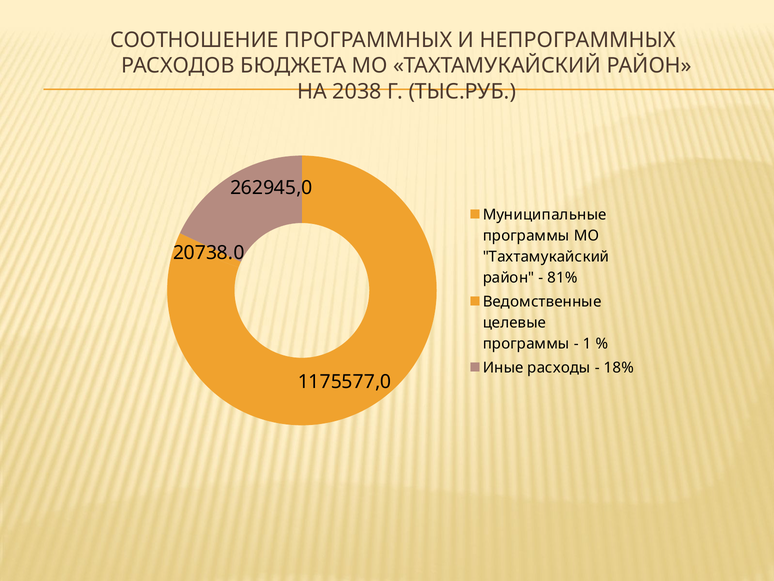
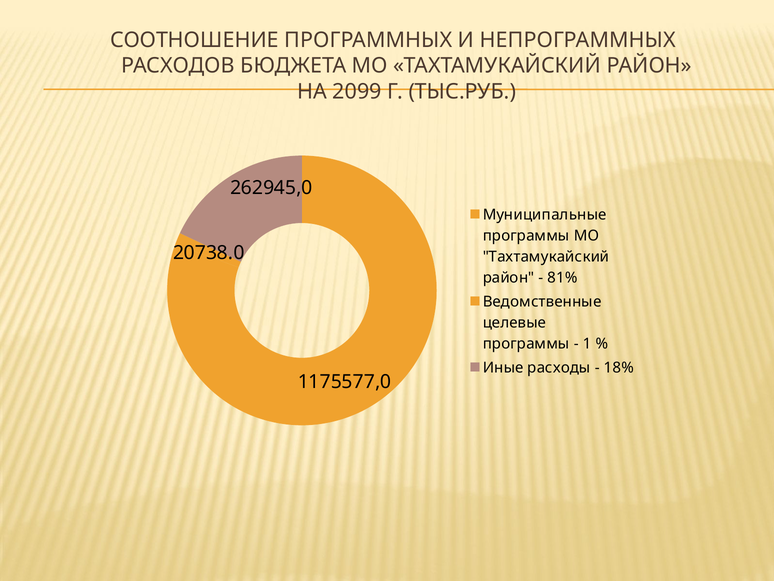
2038: 2038 -> 2099
